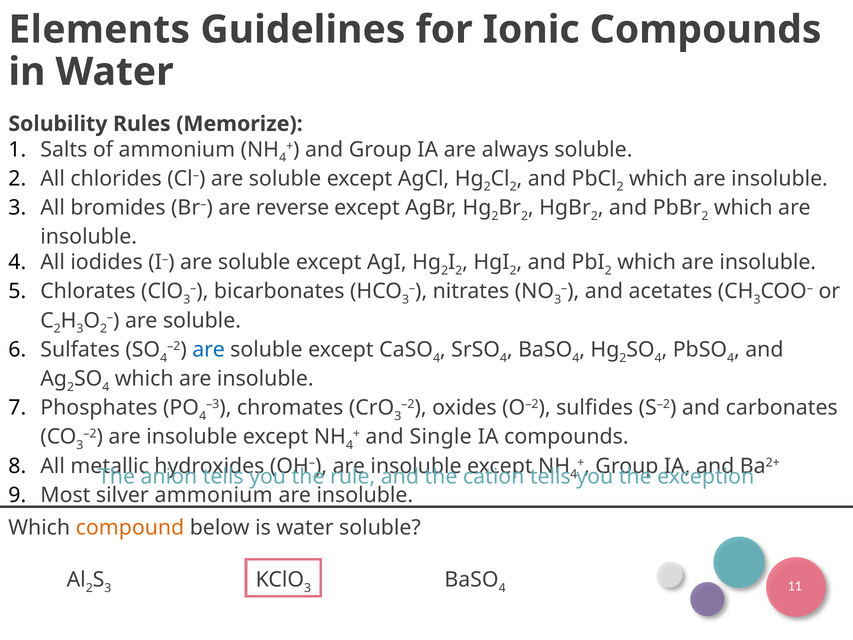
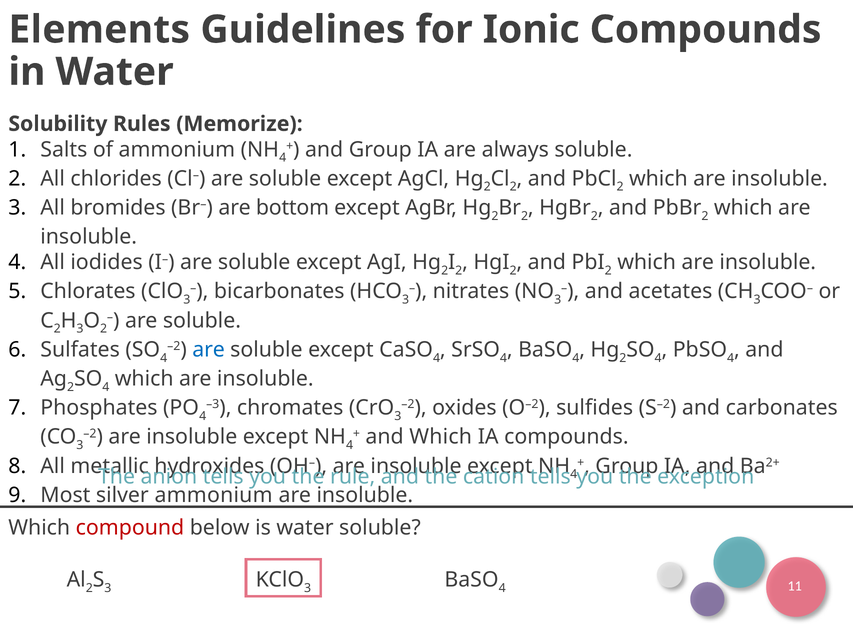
reverse: reverse -> bottom
and Single: Single -> Which
compound colour: orange -> red
